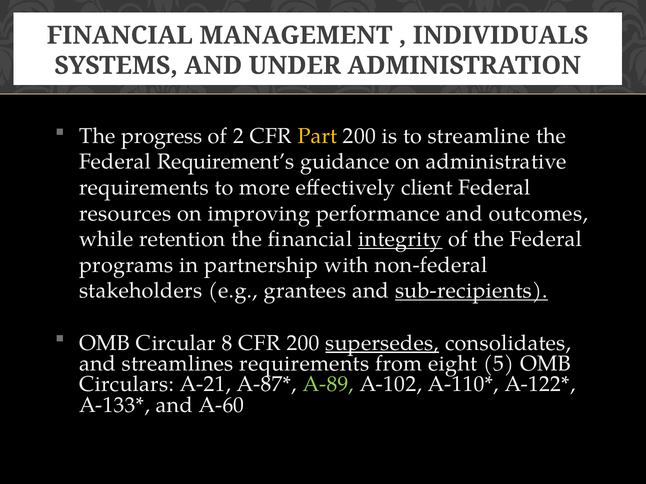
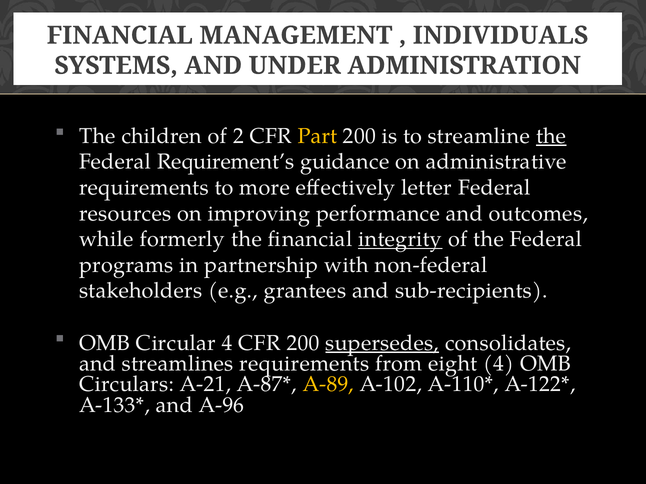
progress: progress -> children
the at (551, 136) underline: none -> present
client: client -> letter
retention: retention -> formerly
sub-recipients underline: present -> none
Circular 8: 8 -> 4
eight 5: 5 -> 4
A-89 colour: light green -> yellow
A-60: A-60 -> A-96
